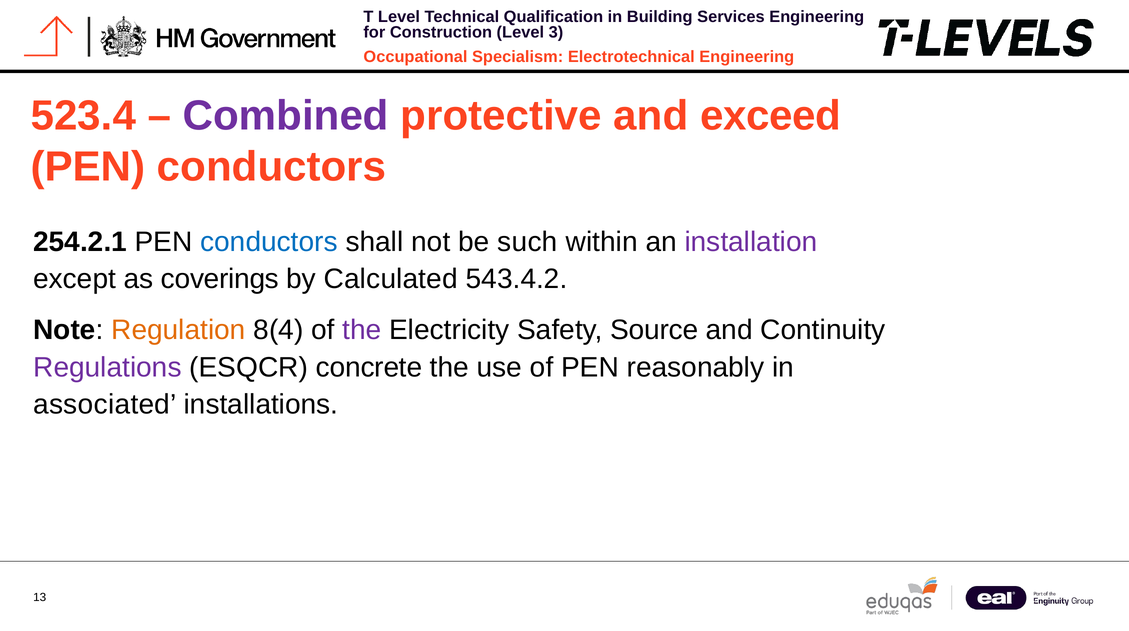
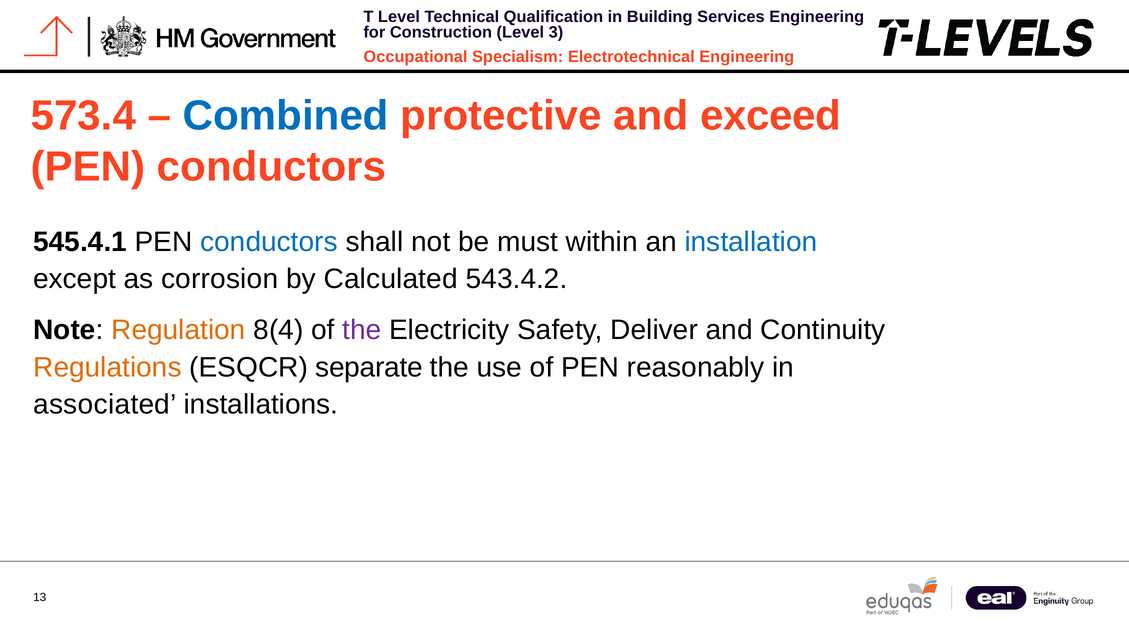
523.4: 523.4 -> 573.4
Combined colour: purple -> blue
254.2.1: 254.2.1 -> 545.4.1
such: such -> must
installation colour: purple -> blue
coverings: coverings -> corrosion
Source: Source -> Deliver
Regulations colour: purple -> orange
concrete: concrete -> separate
